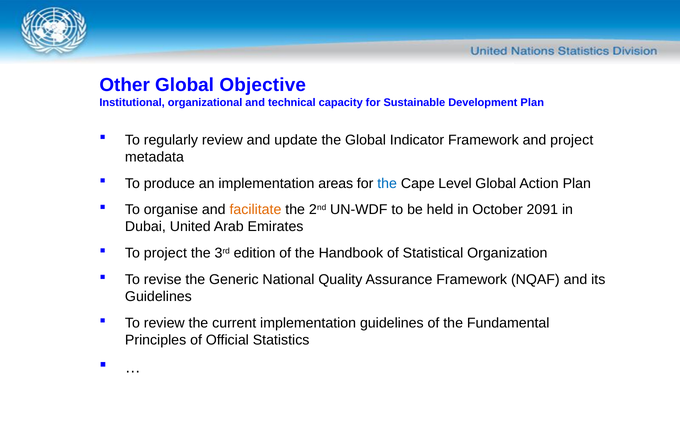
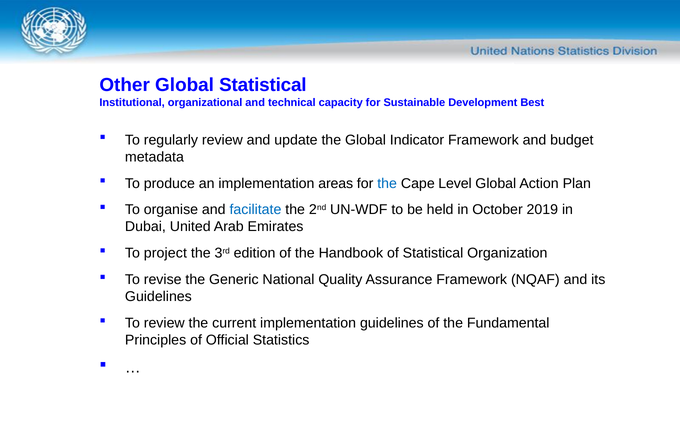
Global Objective: Objective -> Statistical
Development Plan: Plan -> Best
and project: project -> budget
facilitate colour: orange -> blue
2091: 2091 -> 2019
